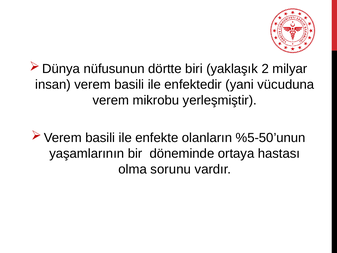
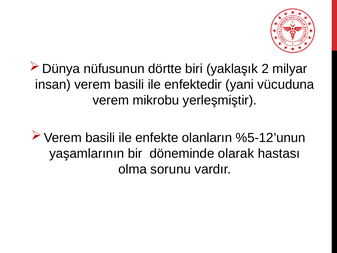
%5-50’unun: %5-50’unun -> %5-12’unun
ortaya: ortaya -> olarak
